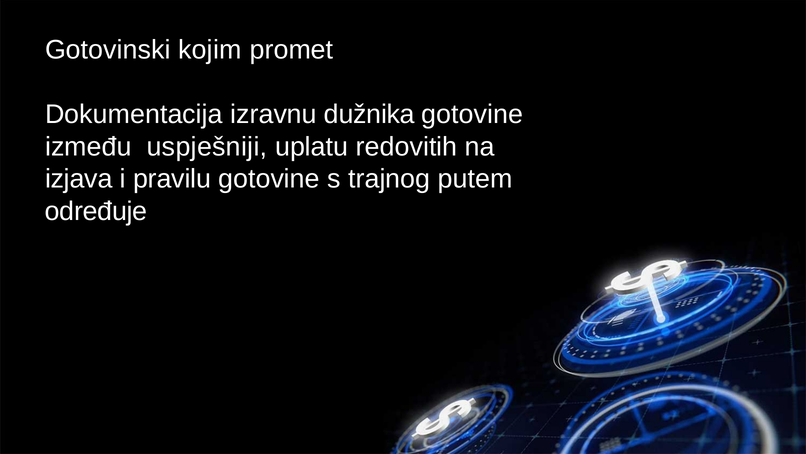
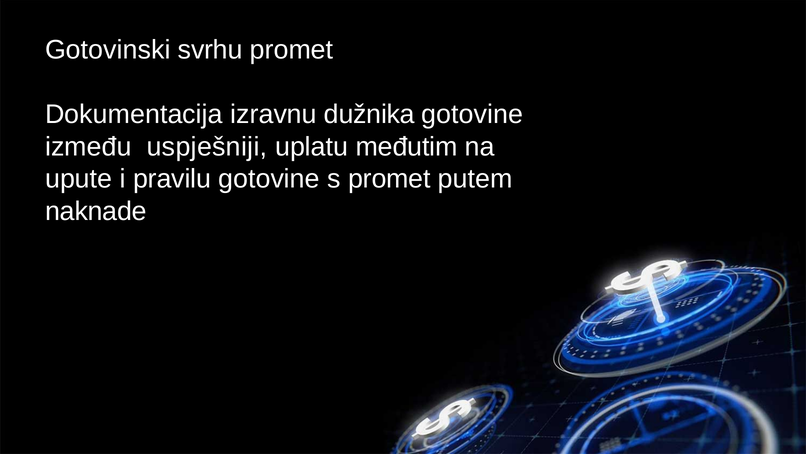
kojim: kojim -> svrhu
redovitih: redovitih -> međutim
izjava: izjava -> upute
s trajnog: trajnog -> promet
određuje: određuje -> naknade
